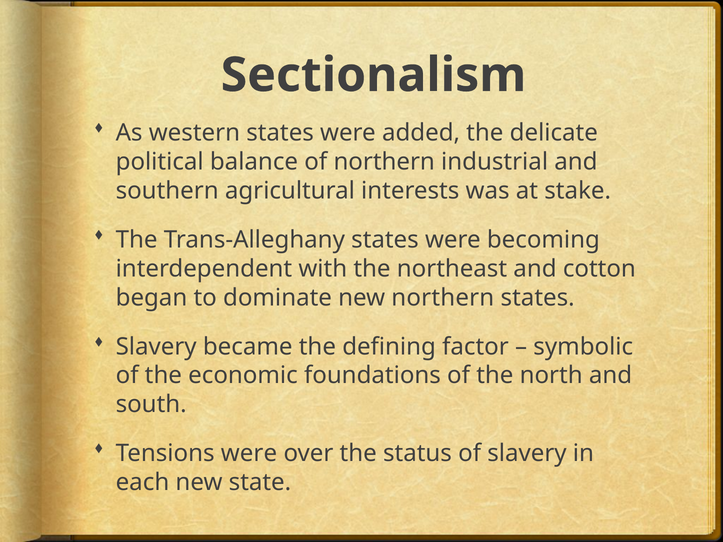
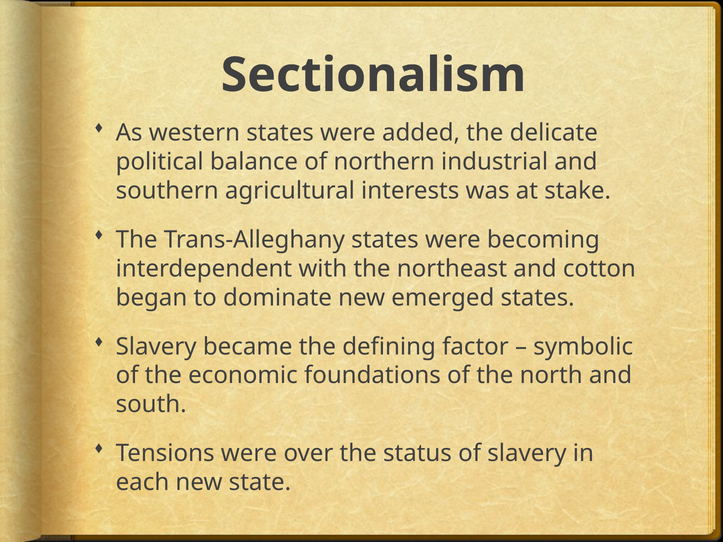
new northern: northern -> emerged
